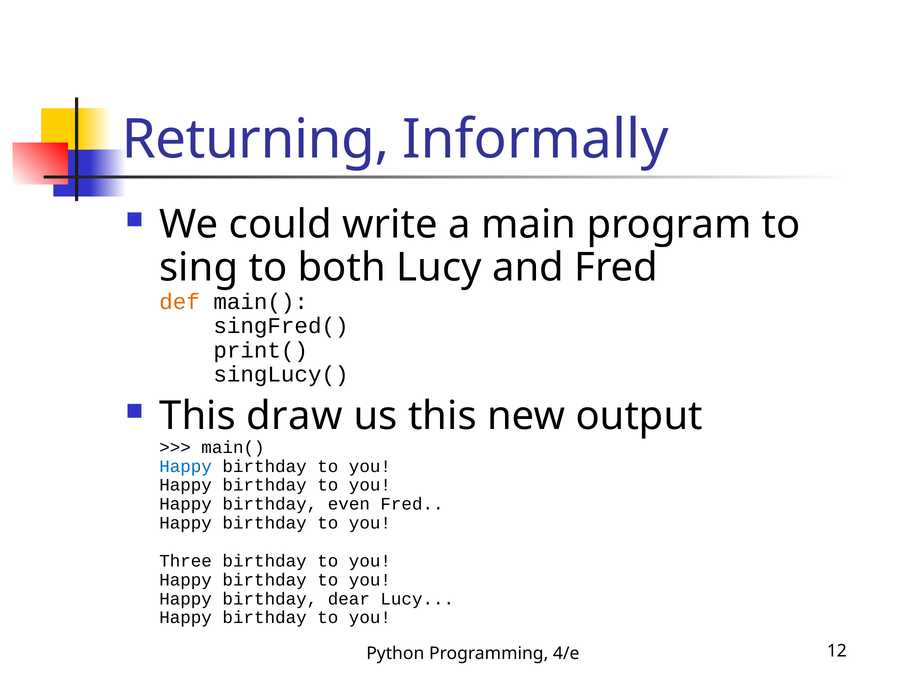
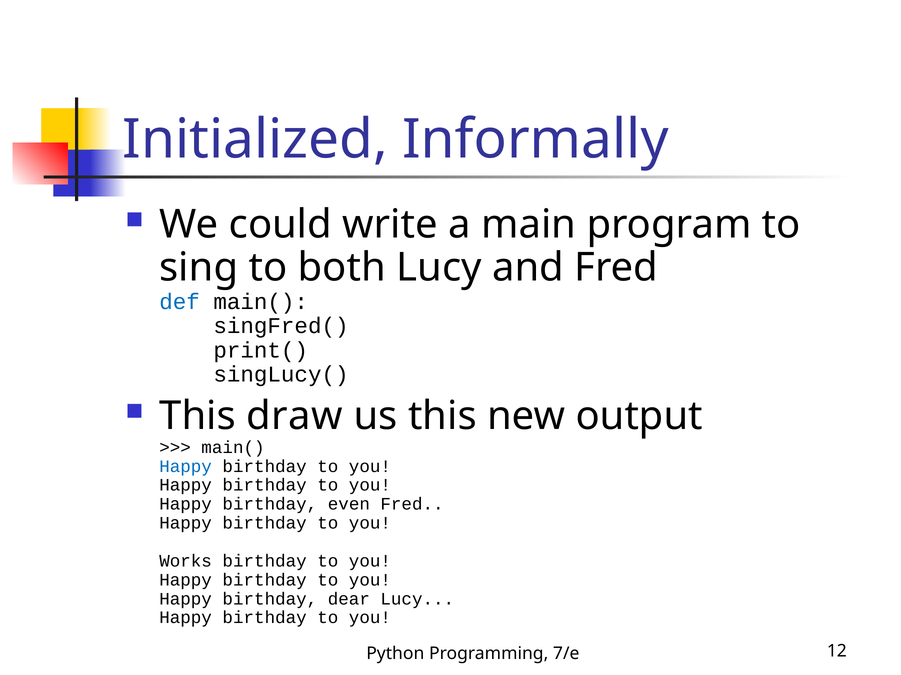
Returning: Returning -> Initialized
def colour: orange -> blue
Three: Three -> Works
4/e: 4/e -> 7/e
